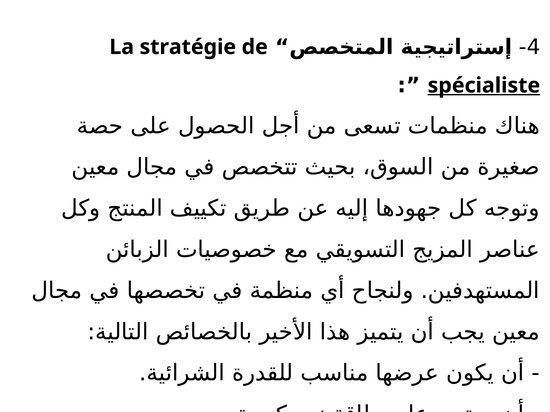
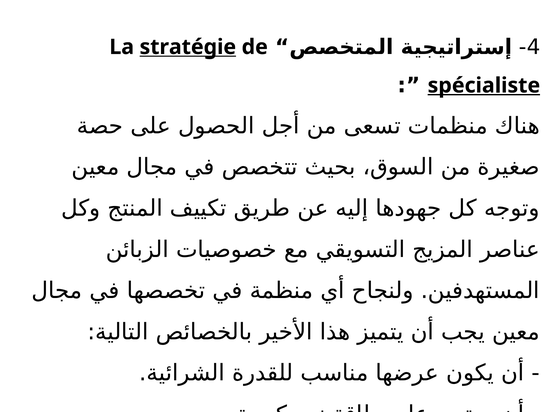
stratégie underline: none -> present
